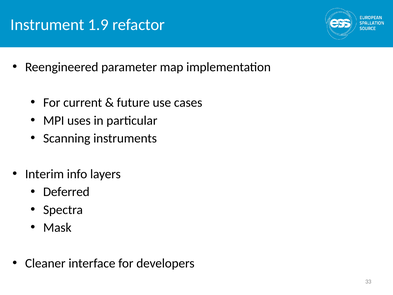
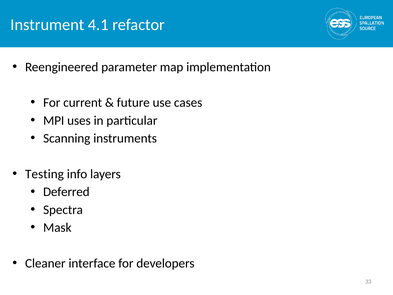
1.9: 1.9 -> 4.1
Interim: Interim -> Testing
